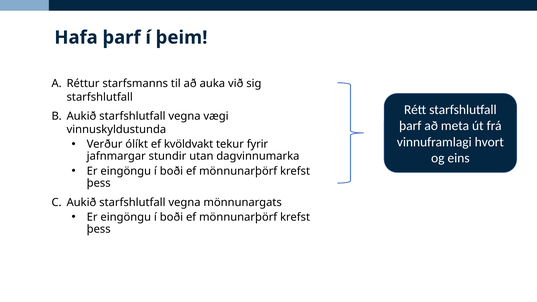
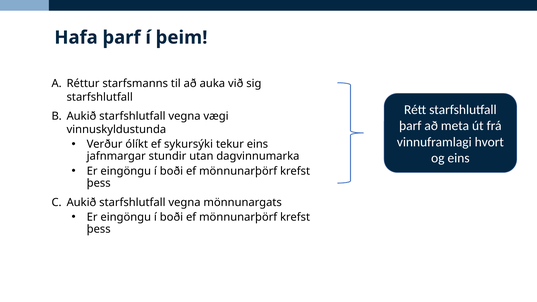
kvöldvakt: kvöldvakt -> sykursýki
tekur fyrir: fyrir -> eins
